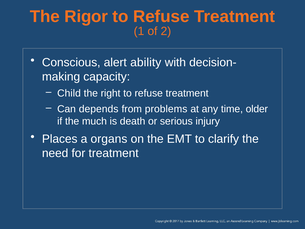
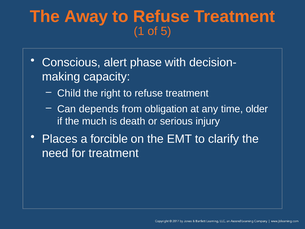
Rigor: Rigor -> Away
2: 2 -> 5
ability: ability -> phase
problems: problems -> obligation
organs: organs -> forcible
